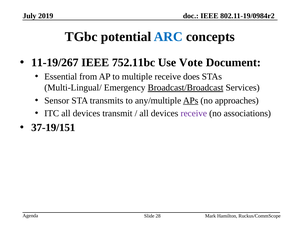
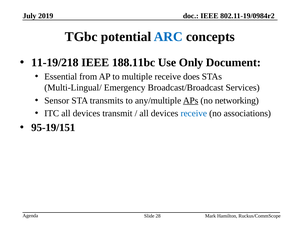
11-19/267: 11-19/267 -> 11-19/218
752.11bc: 752.11bc -> 188.11bc
Vote: Vote -> Only
Broadcast/Broadcast underline: present -> none
approaches: approaches -> networking
receive at (194, 113) colour: purple -> blue
37-19/151: 37-19/151 -> 95-19/151
